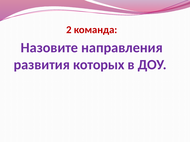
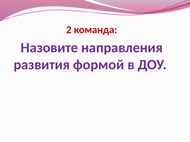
которых: которых -> формой
